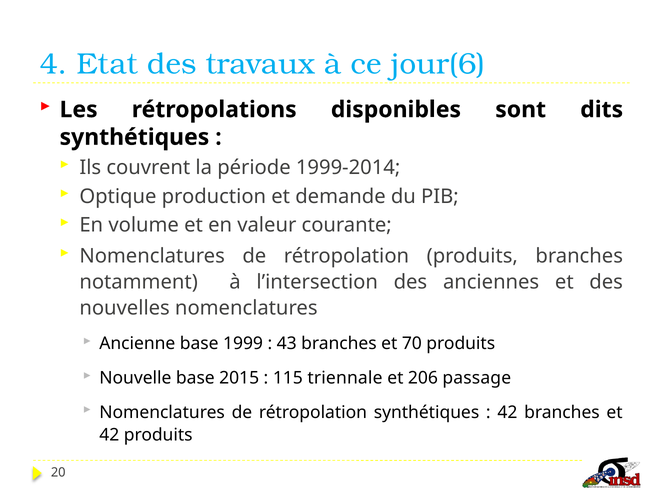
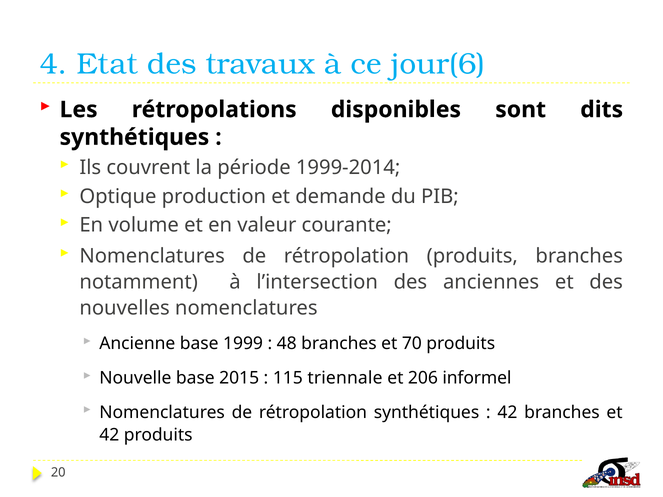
43: 43 -> 48
passage: passage -> informel
